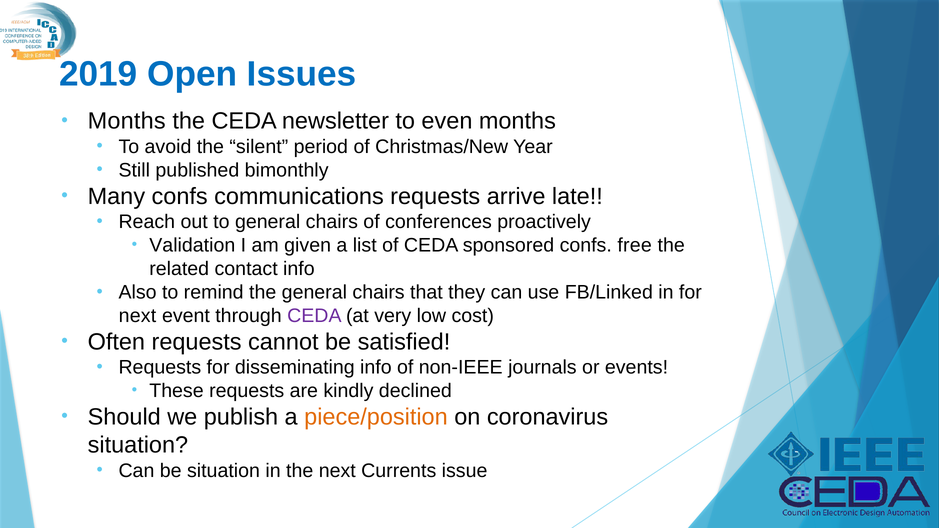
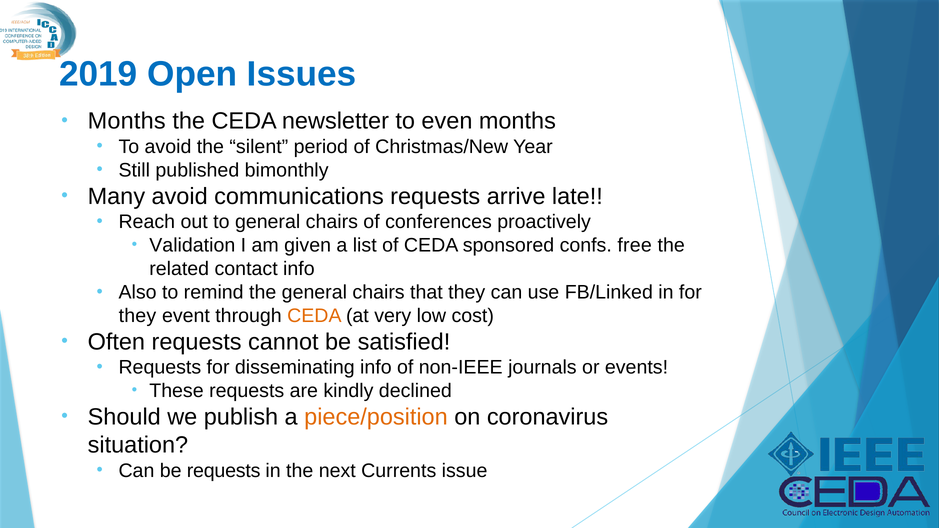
Many confs: confs -> avoid
next at (137, 316): next -> they
CEDA at (314, 316) colour: purple -> orange
be situation: situation -> requests
